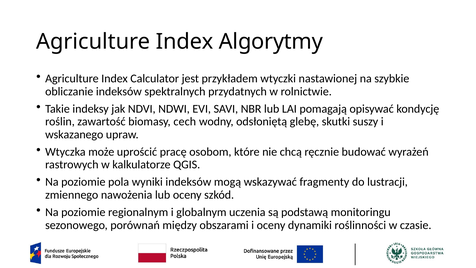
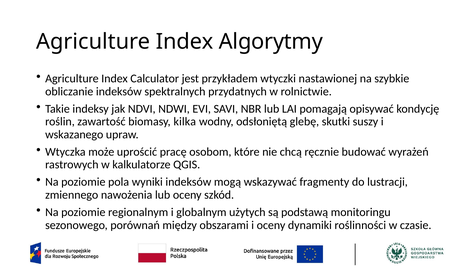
cech: cech -> kilka
uczenia: uczenia -> użytych
